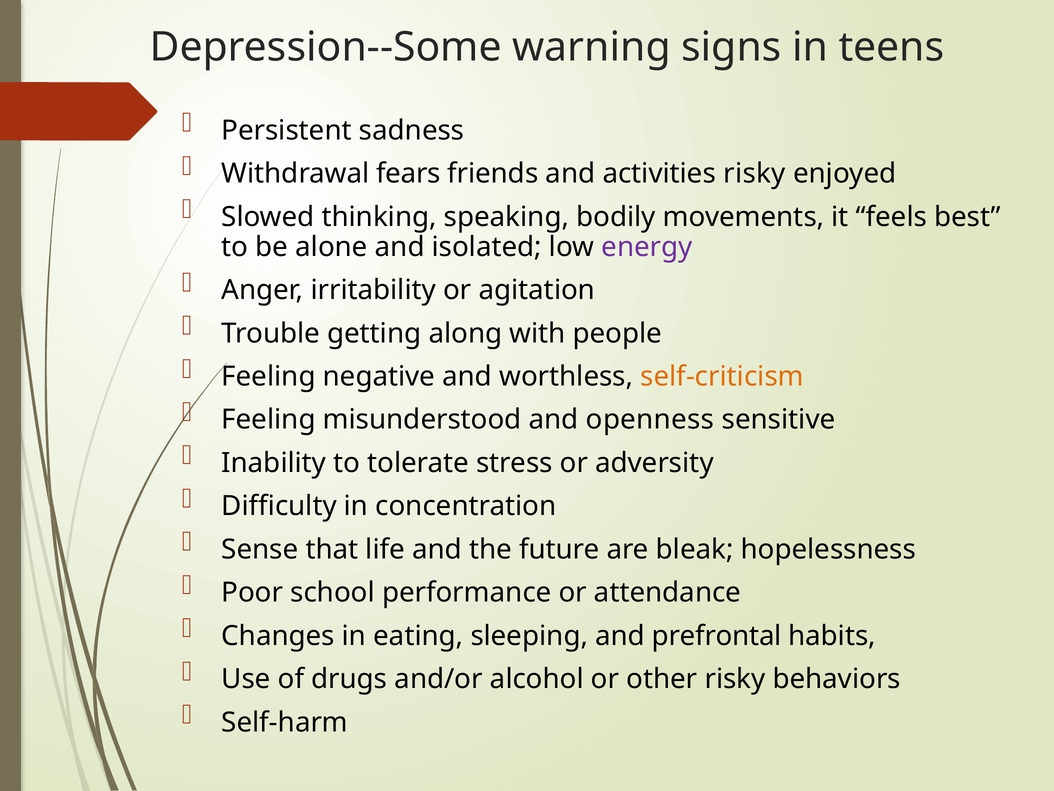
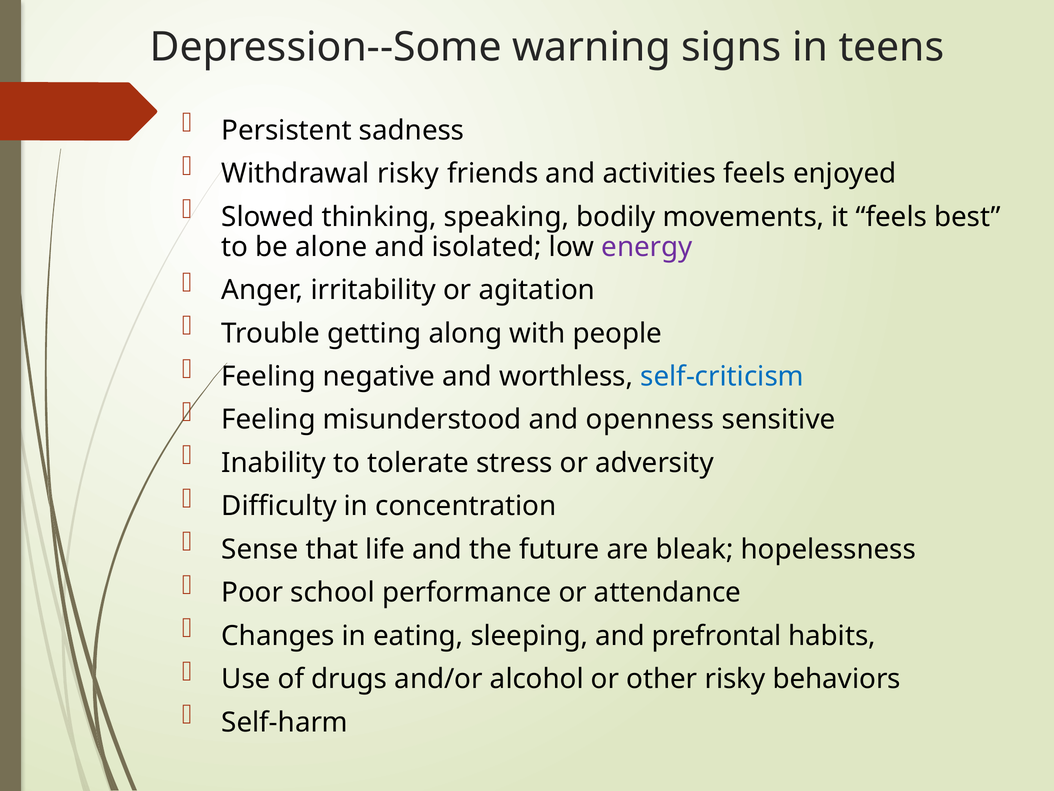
Withdrawal fears: fears -> risky
activities risky: risky -> feels
self-criticism colour: orange -> blue
